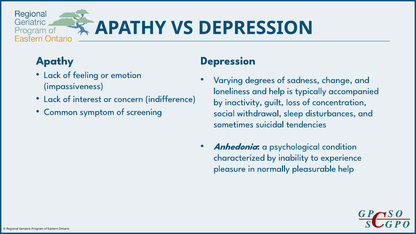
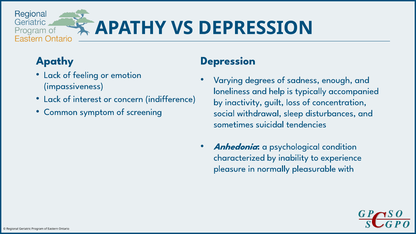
change: change -> enough
pleasurable help: help -> with
